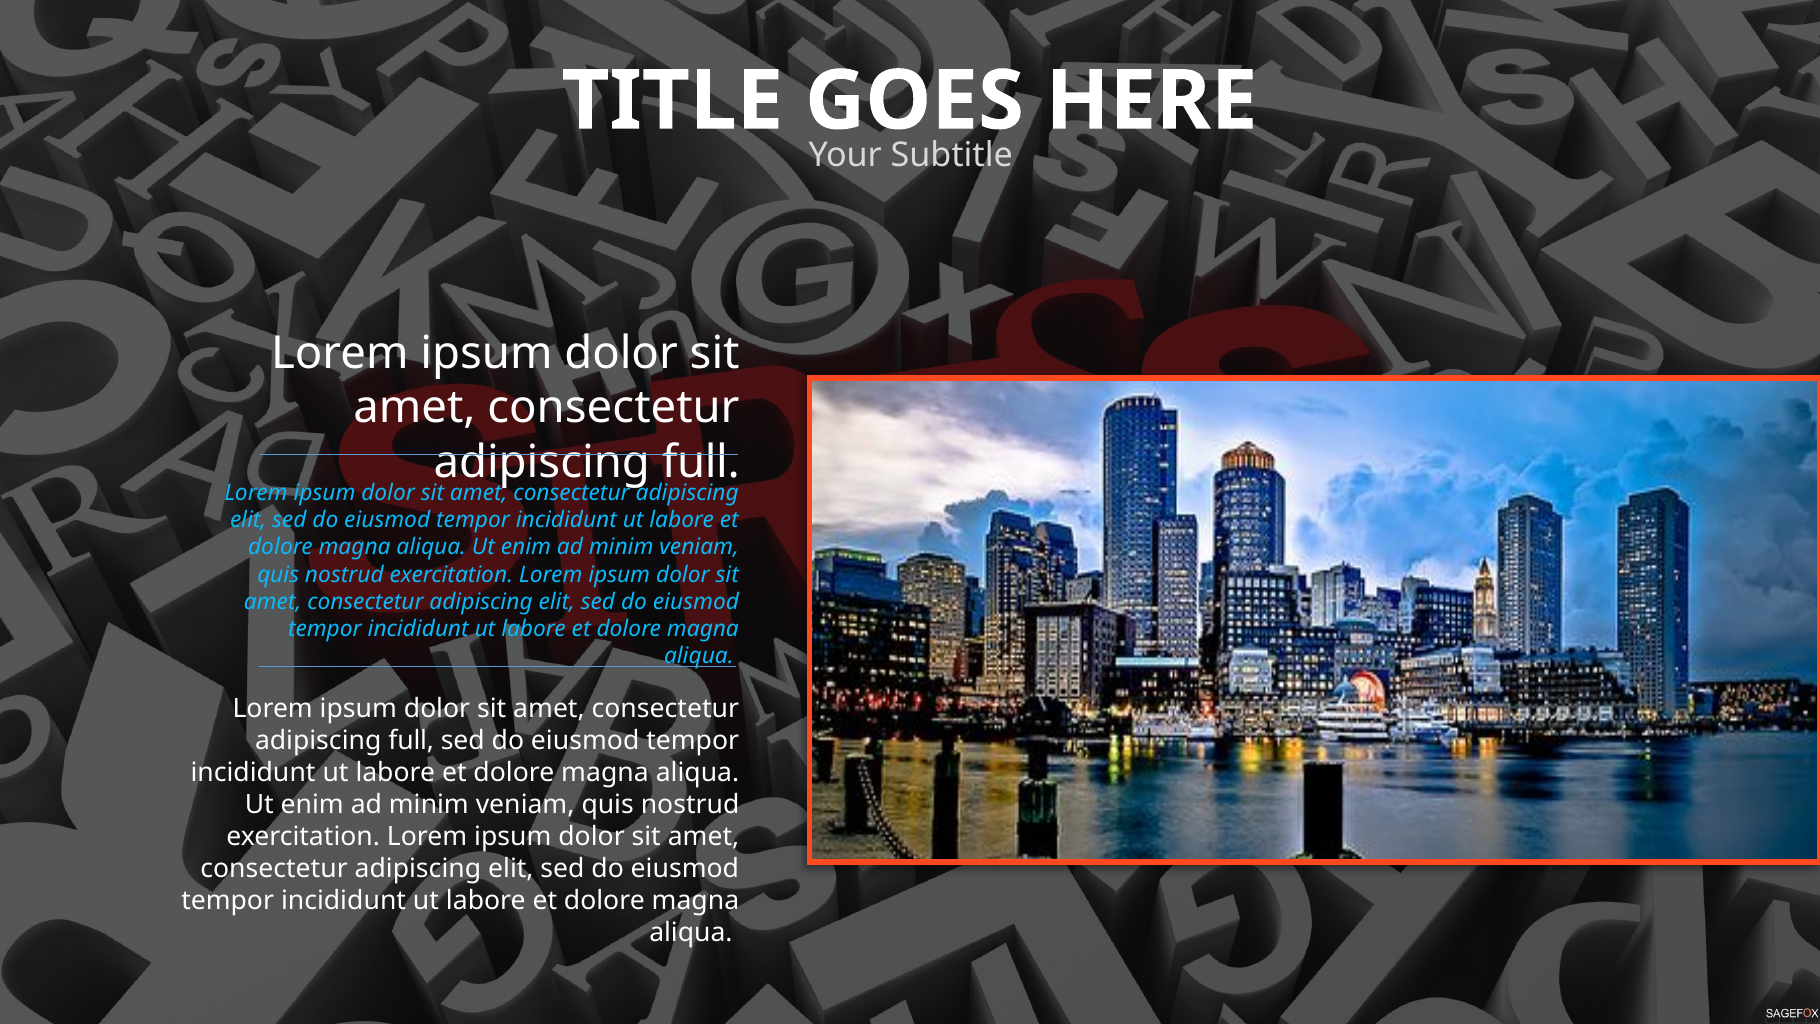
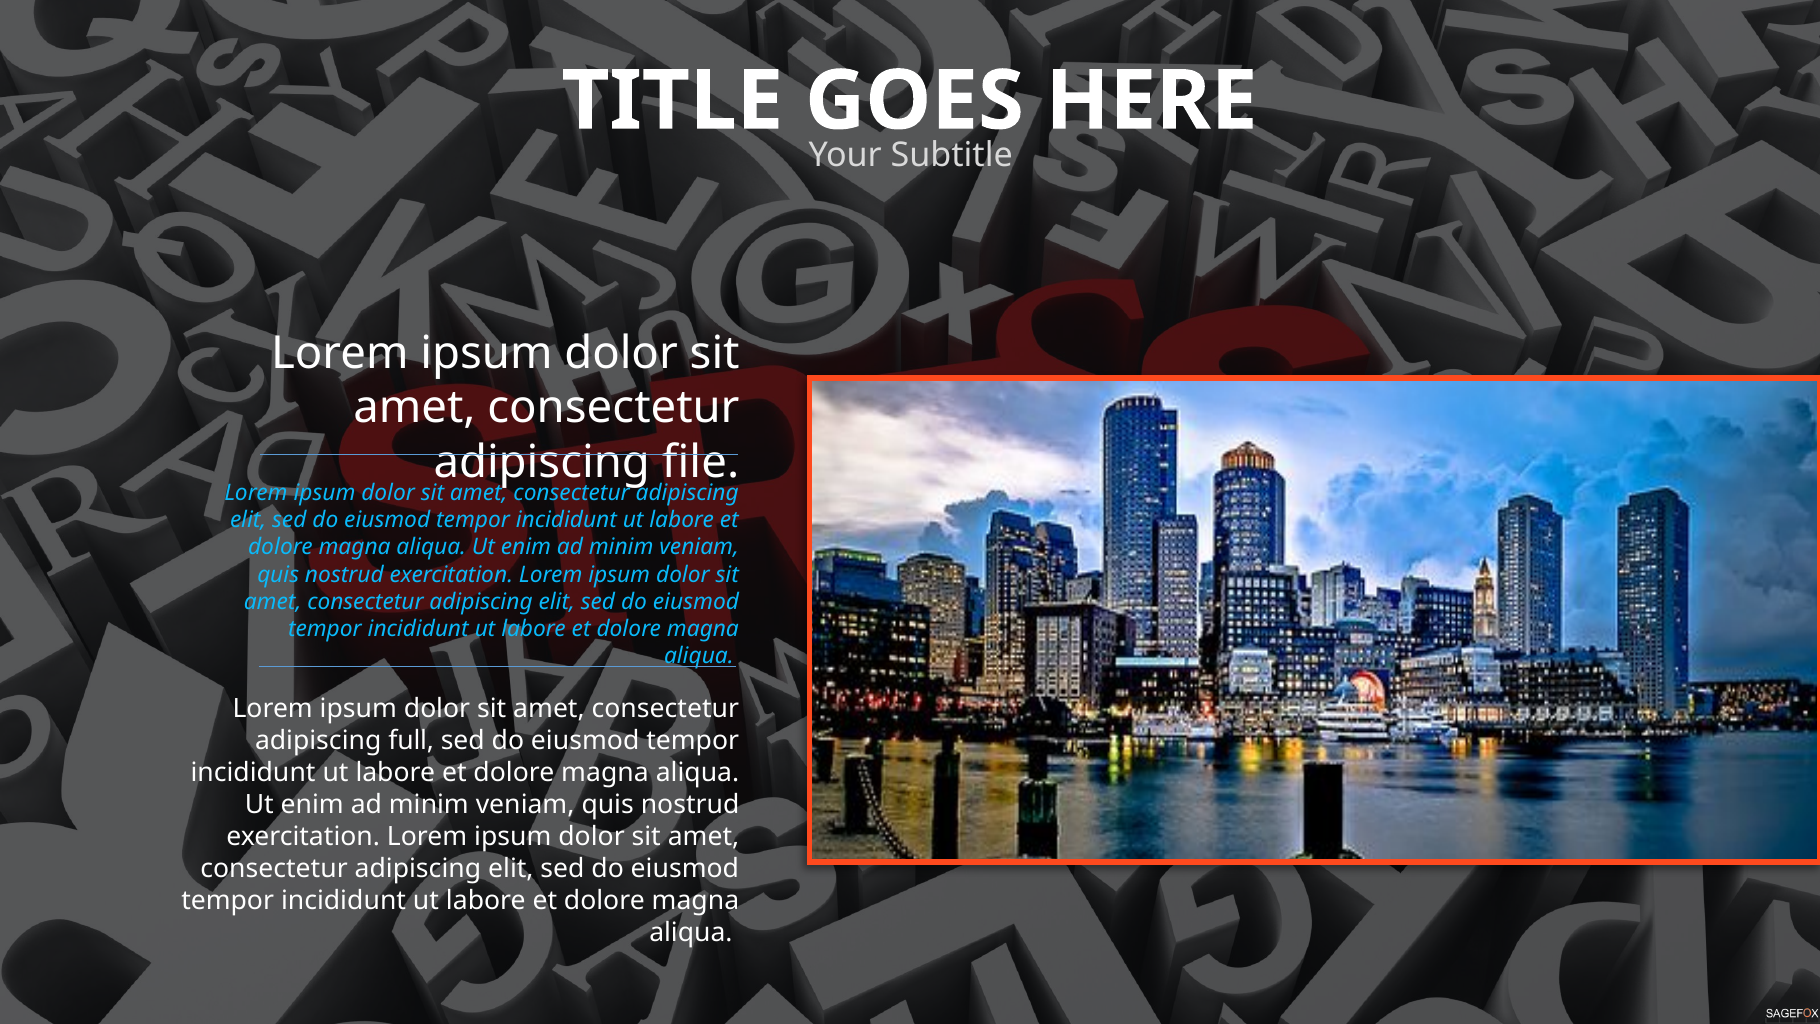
full at (701, 462): full -> file
